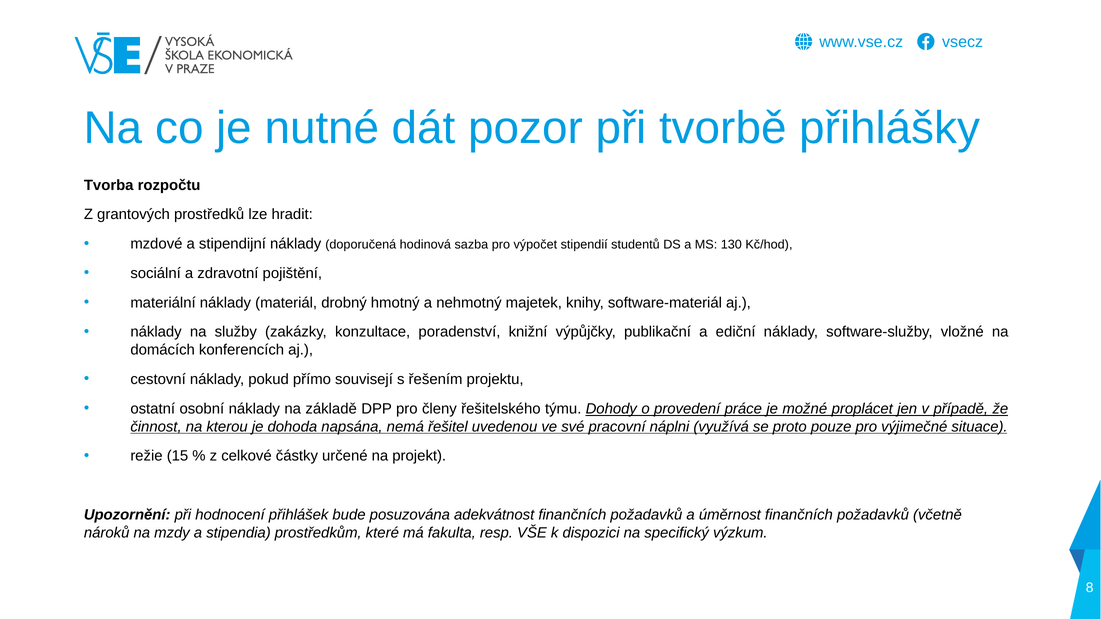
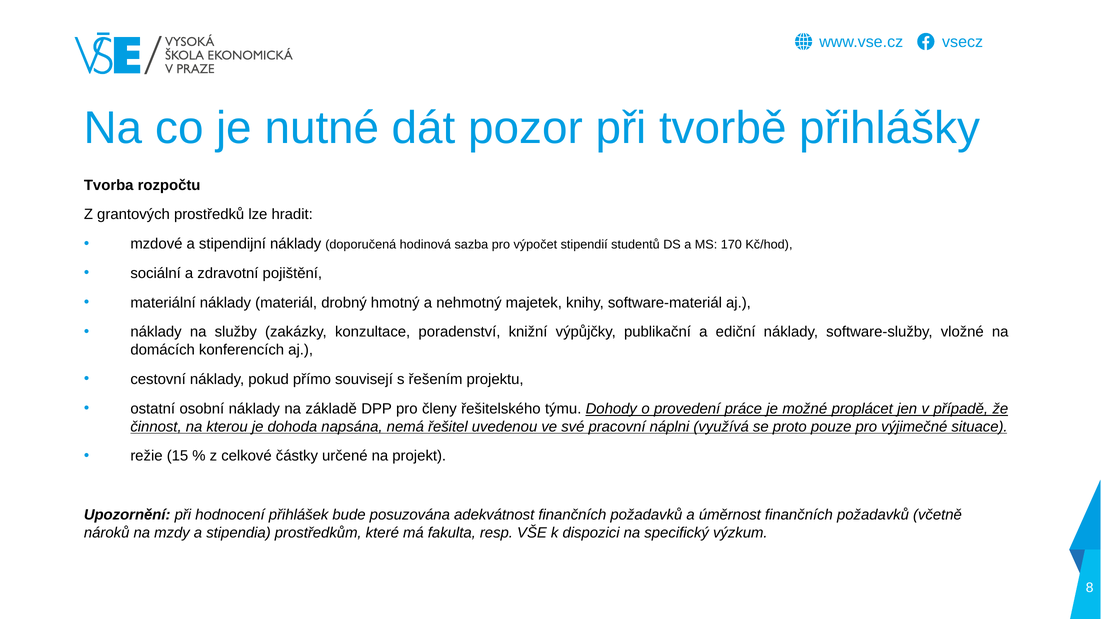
130: 130 -> 170
